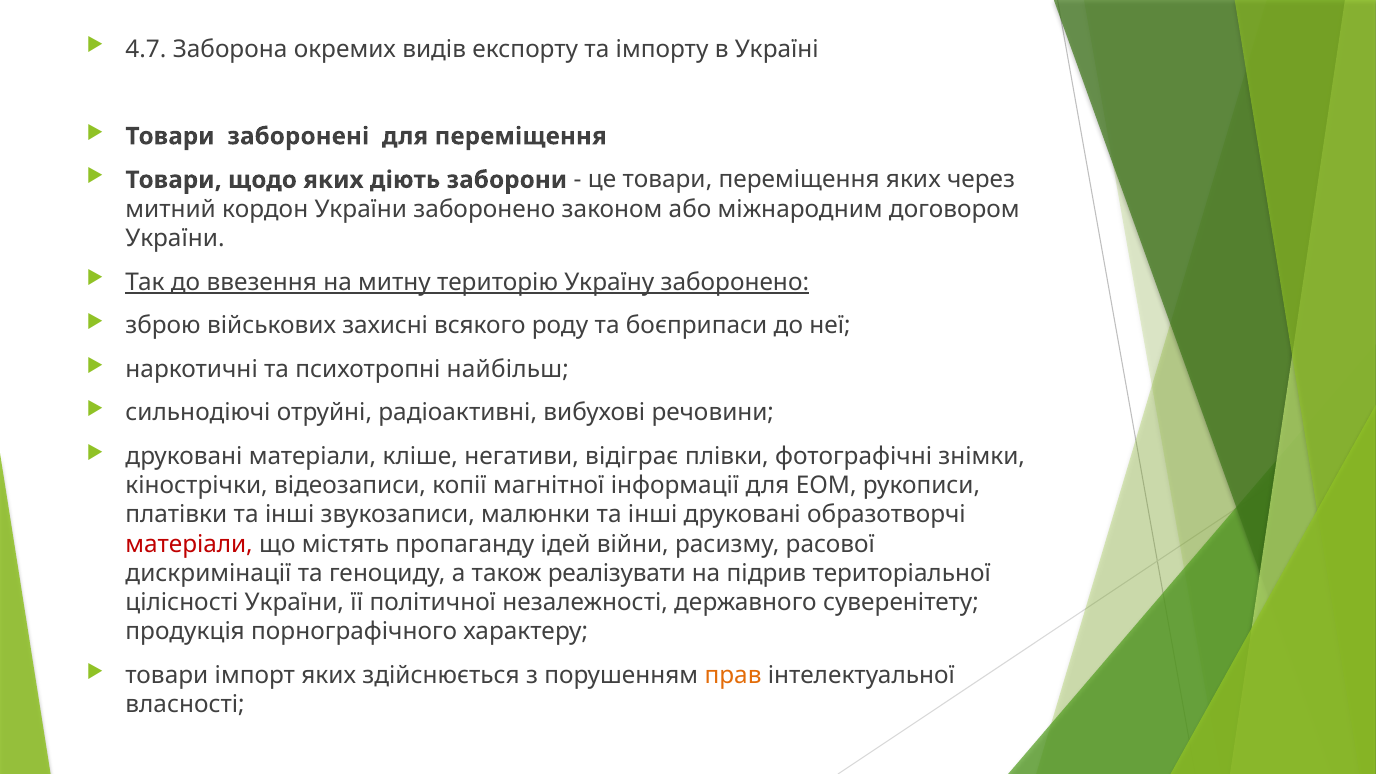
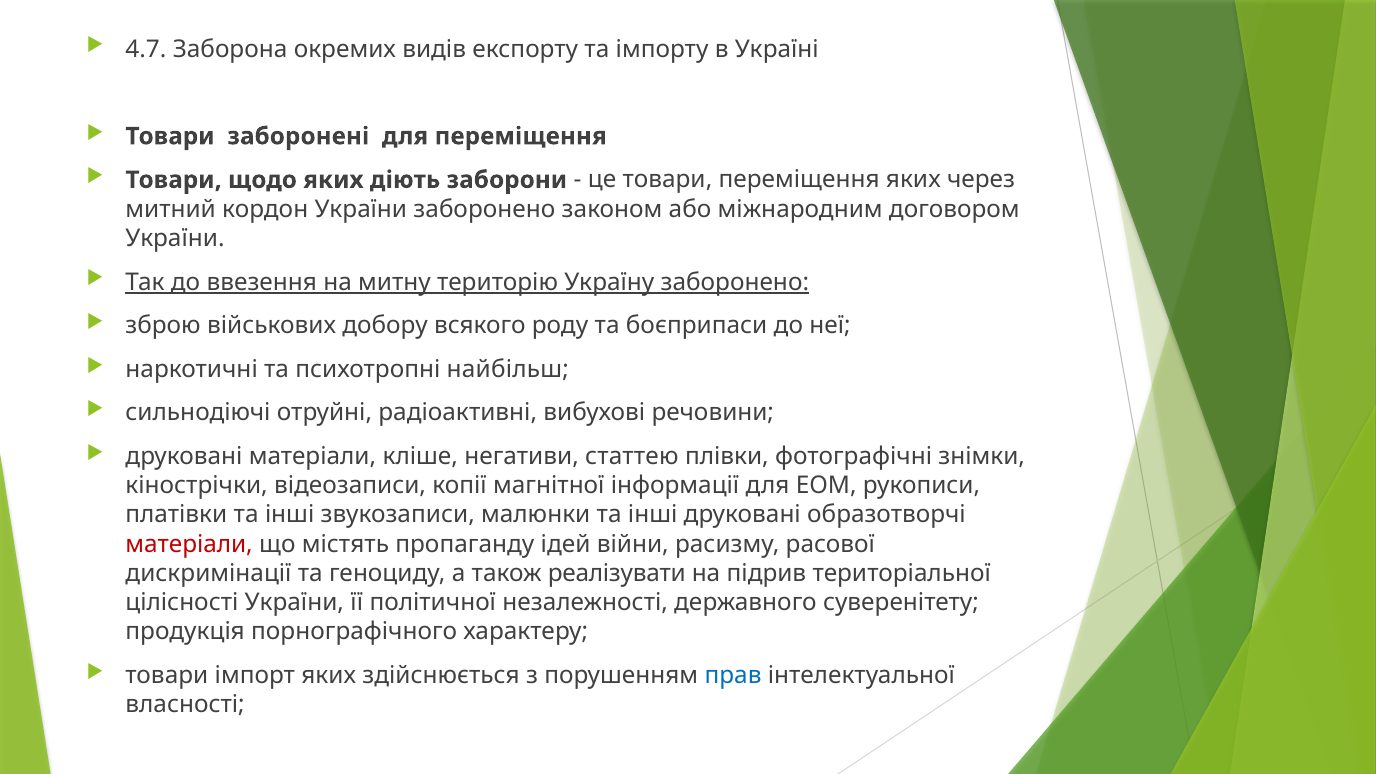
захисні: захисні -> добору
відіграє: відіграє -> статтею
прав colour: orange -> blue
